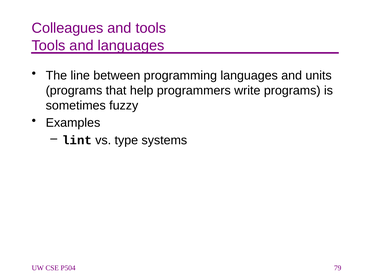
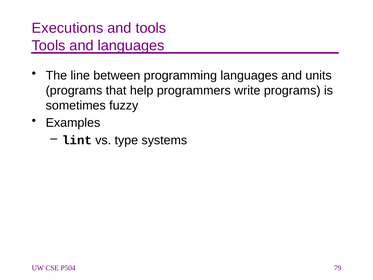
Colleagues: Colleagues -> Executions
